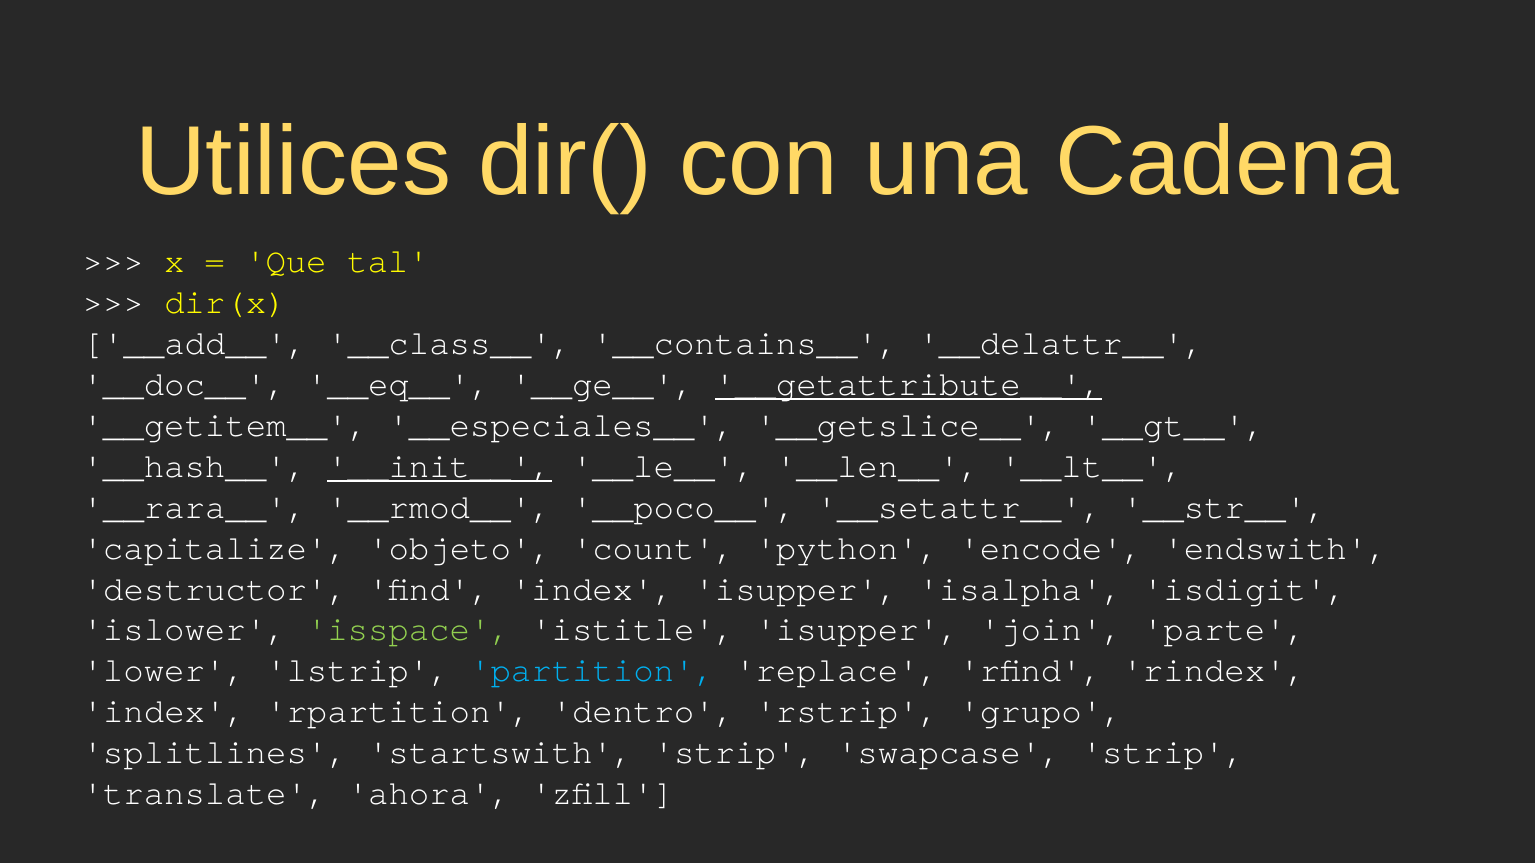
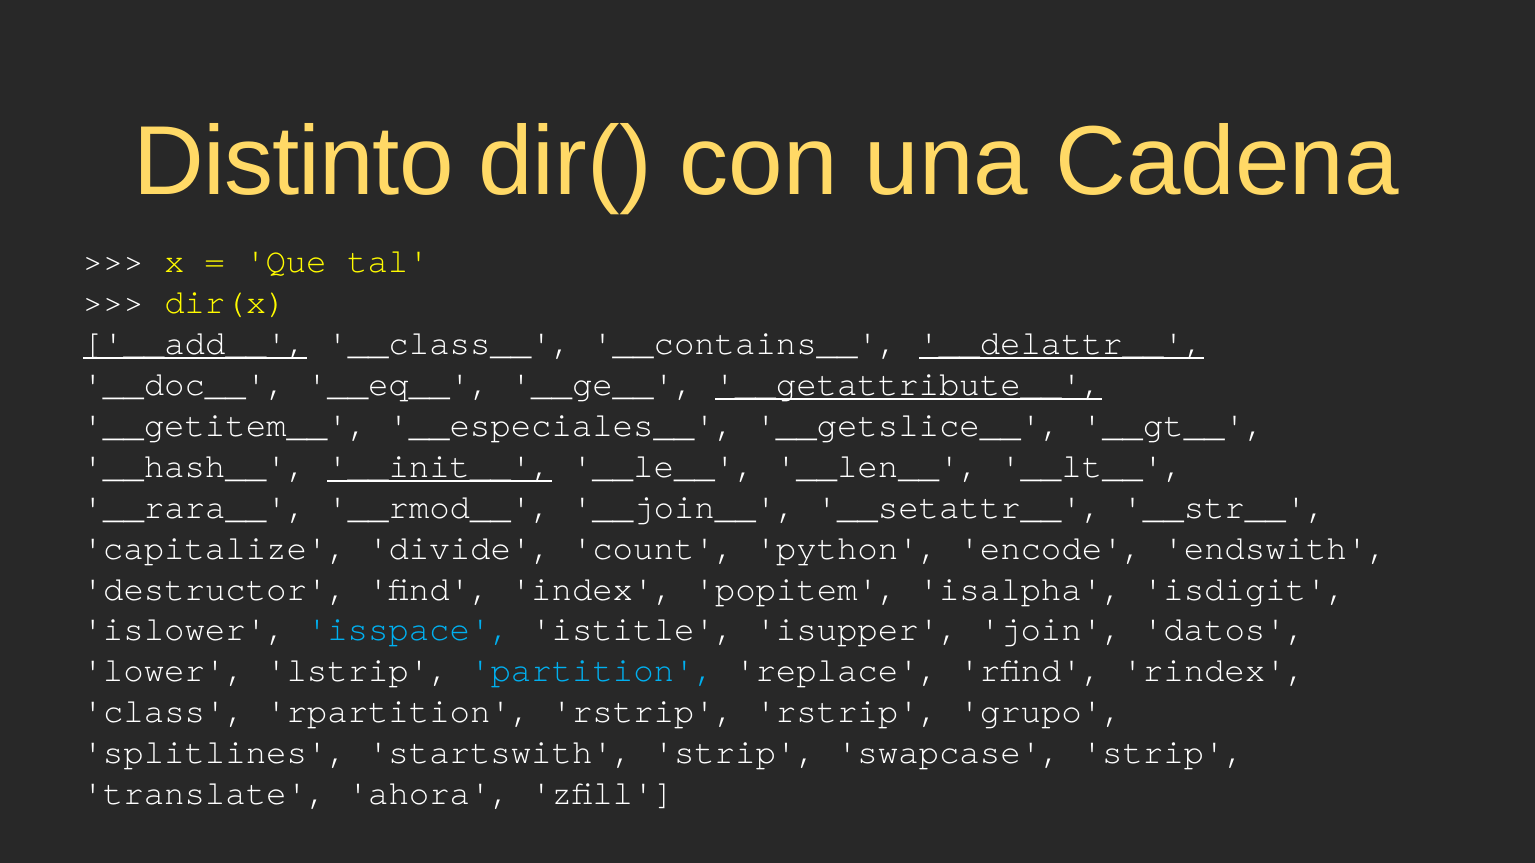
Utilices: Utilices -> Distinto
__add__ underline: none -> present
__delattr__ underline: none -> present
__poco__: __poco__ -> __join__
objeto: objeto -> divide
index isupper: isupper -> popitem
isspace colour: light green -> light blue
parte: parte -> datos
index at (164, 712): index -> class
rpartition dentro: dentro -> rstrip
